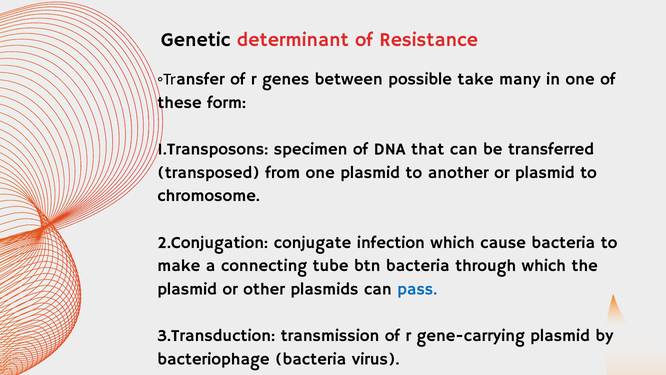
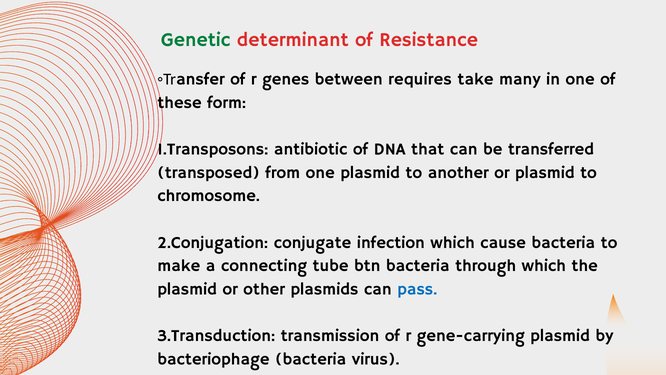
Genetic colour: black -> green
possible: possible -> requires
specimen: specimen -> antibiotic
